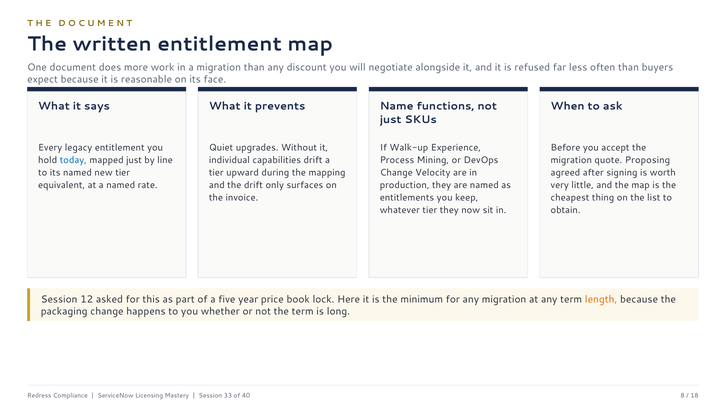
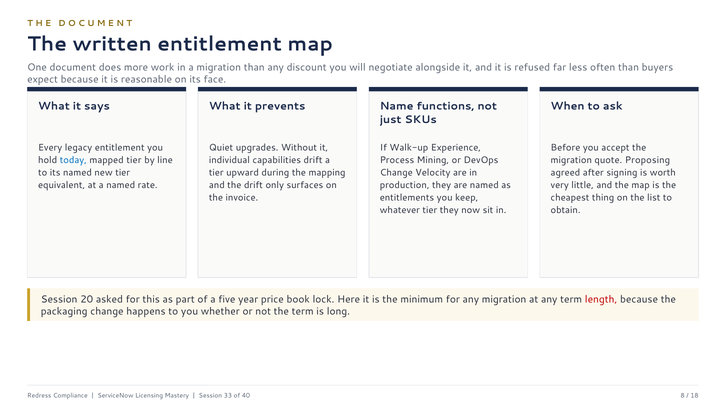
mapped just: just -> tier
12: 12 -> 20
length colour: orange -> red
